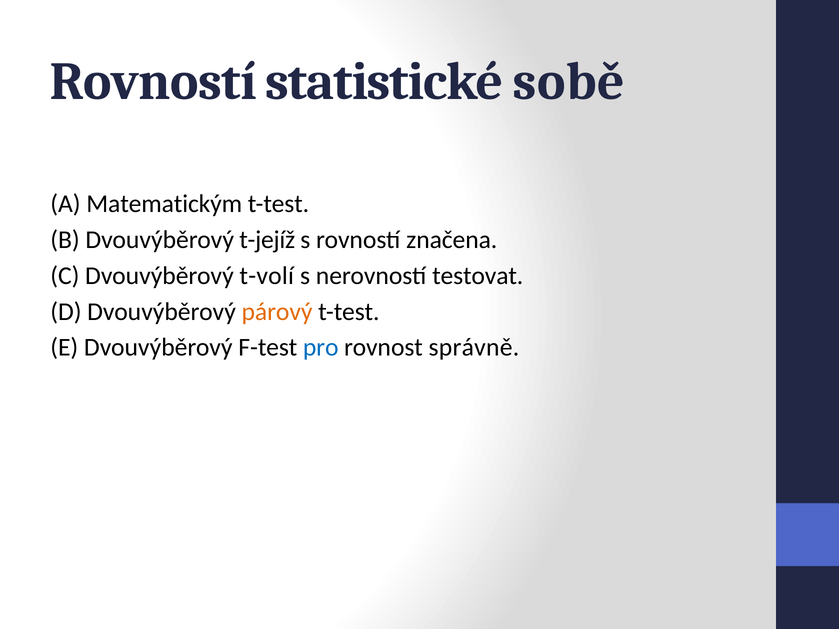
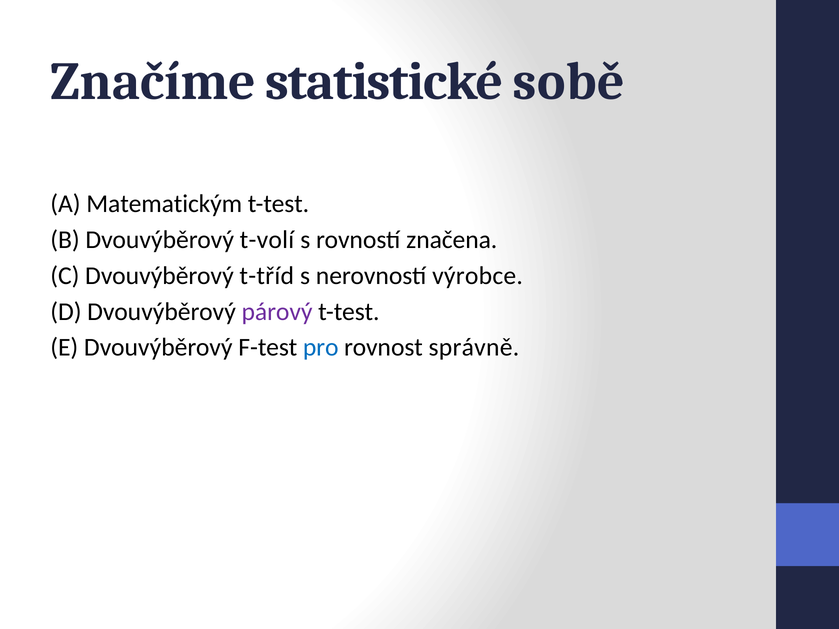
Rovností at (153, 81): Rovností -> Značíme
t-jejíž: t-jejíž -> t-volí
t-volí: t-volí -> t-tříd
testovat: testovat -> výrobce
párový colour: orange -> purple
